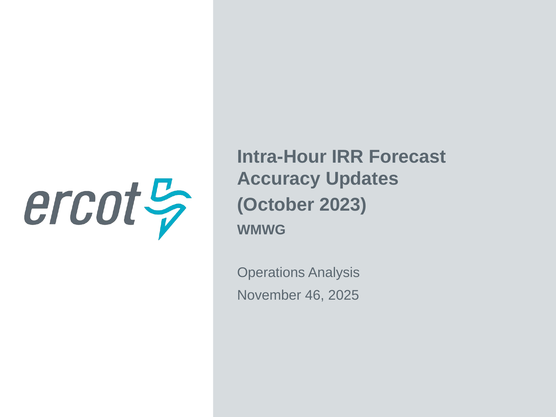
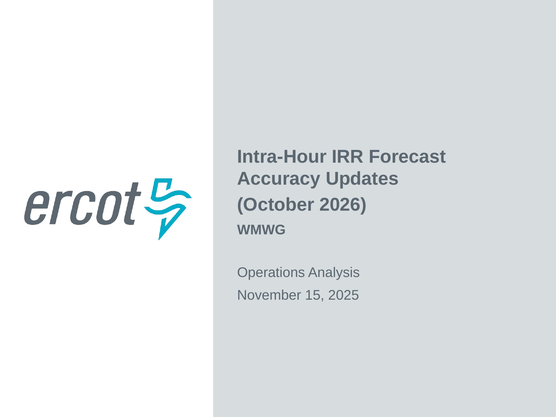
2023: 2023 -> 2026
46: 46 -> 15
